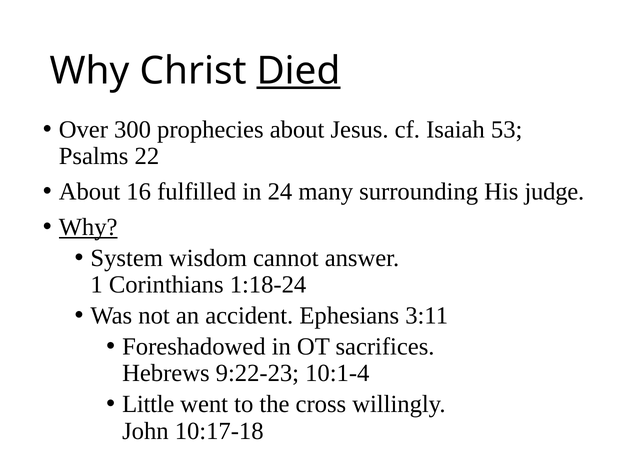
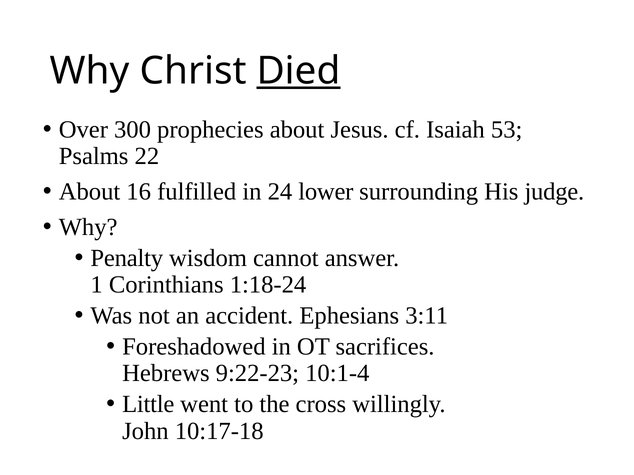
many: many -> lower
Why at (88, 227) underline: present -> none
System: System -> Penalty
